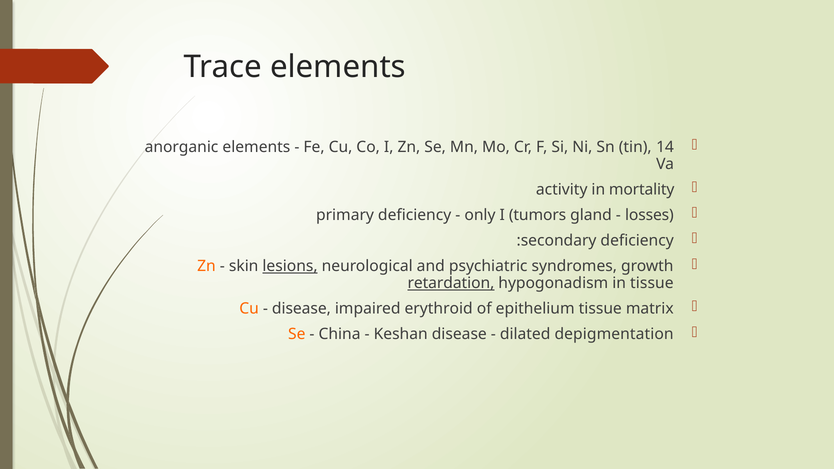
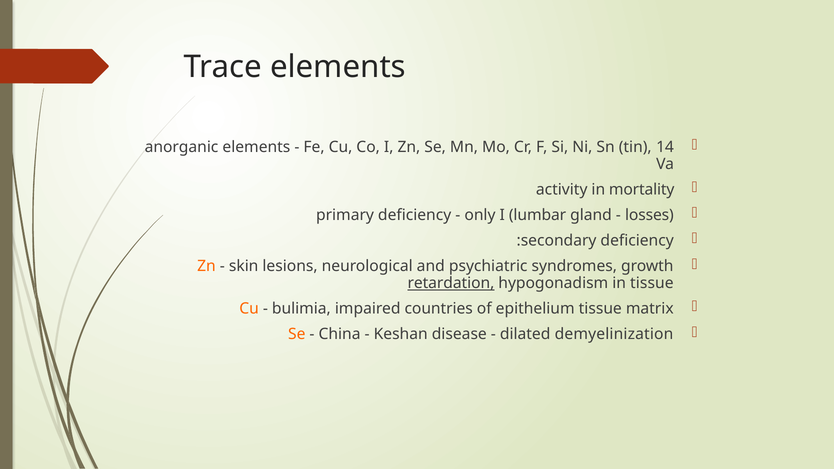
tumors: tumors -> lumbar
lesions underline: present -> none
disease at (301, 309): disease -> bulimia
erythroid: erythroid -> countries
depigmentation: depigmentation -> demyelinization
